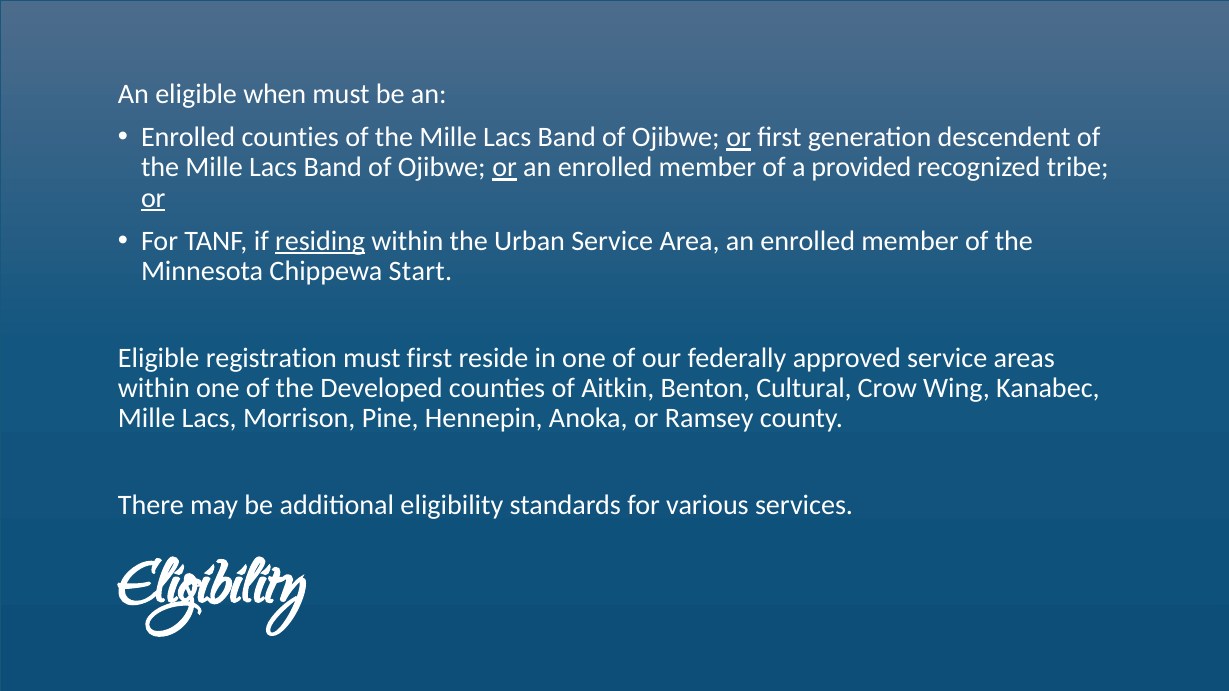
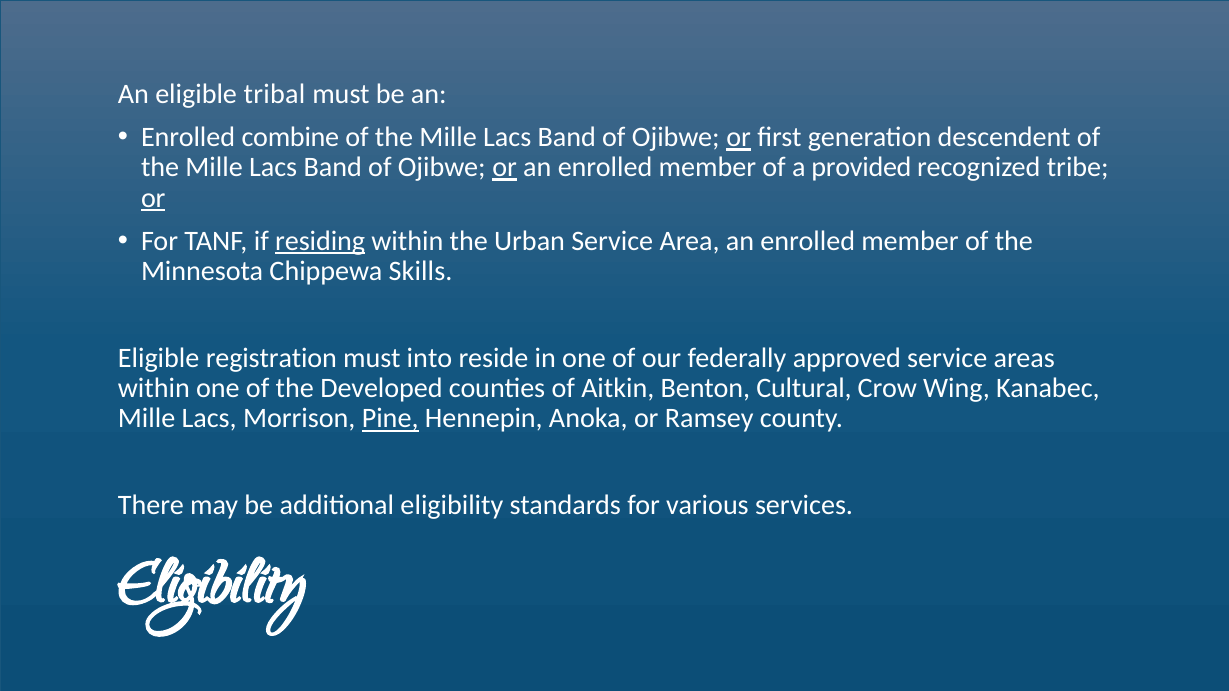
when: when -> tribal
Enrolled counties: counties -> combine
Start: Start -> Skills
must first: first -> into
Pine underline: none -> present
